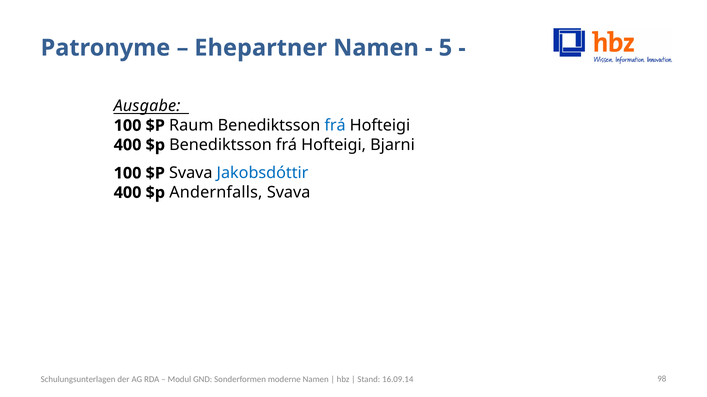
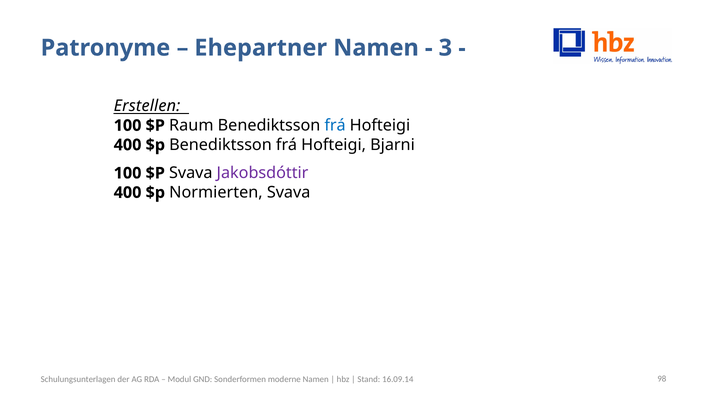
5: 5 -> 3
Ausgabe: Ausgabe -> Erstellen
Jakobsdóttir colour: blue -> purple
Andernfalls: Andernfalls -> Normierten
